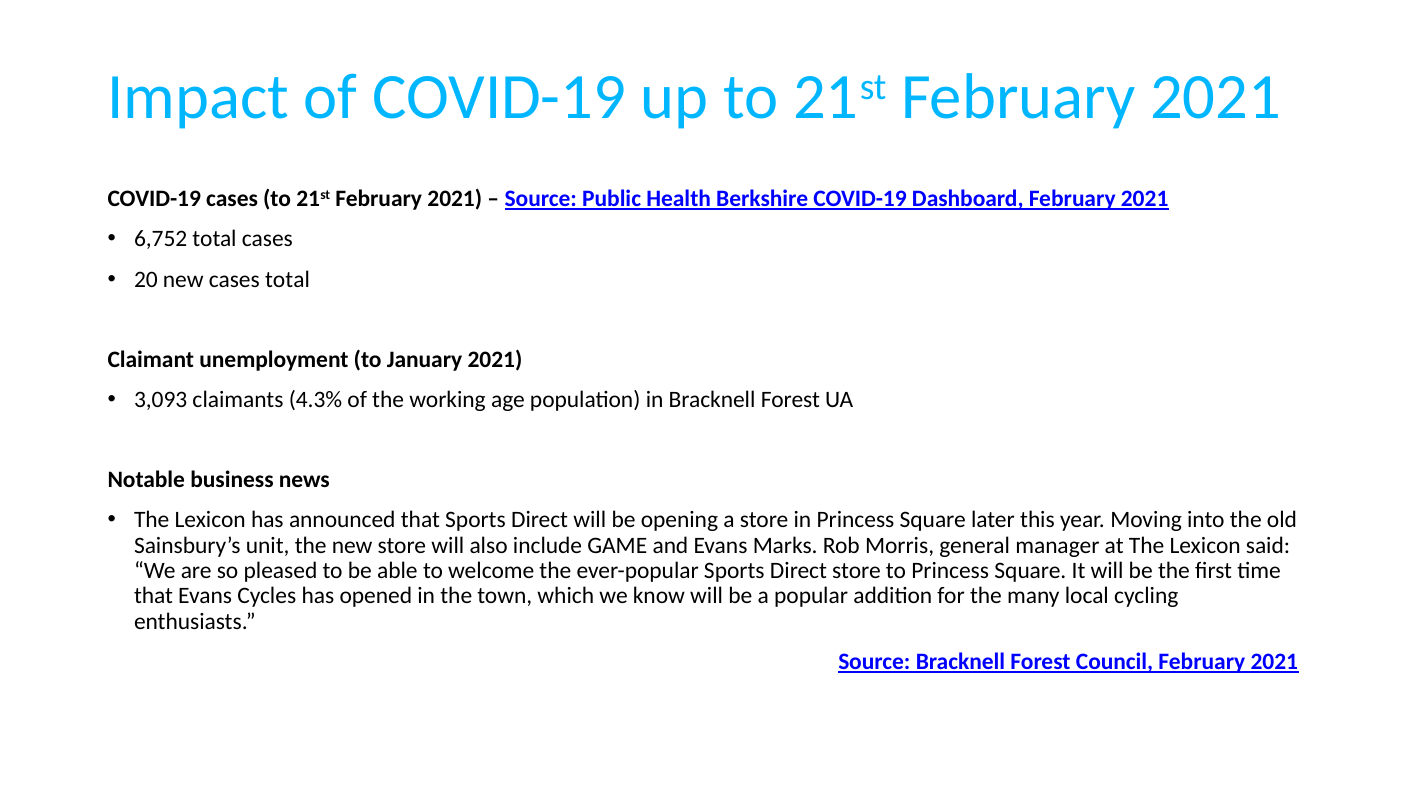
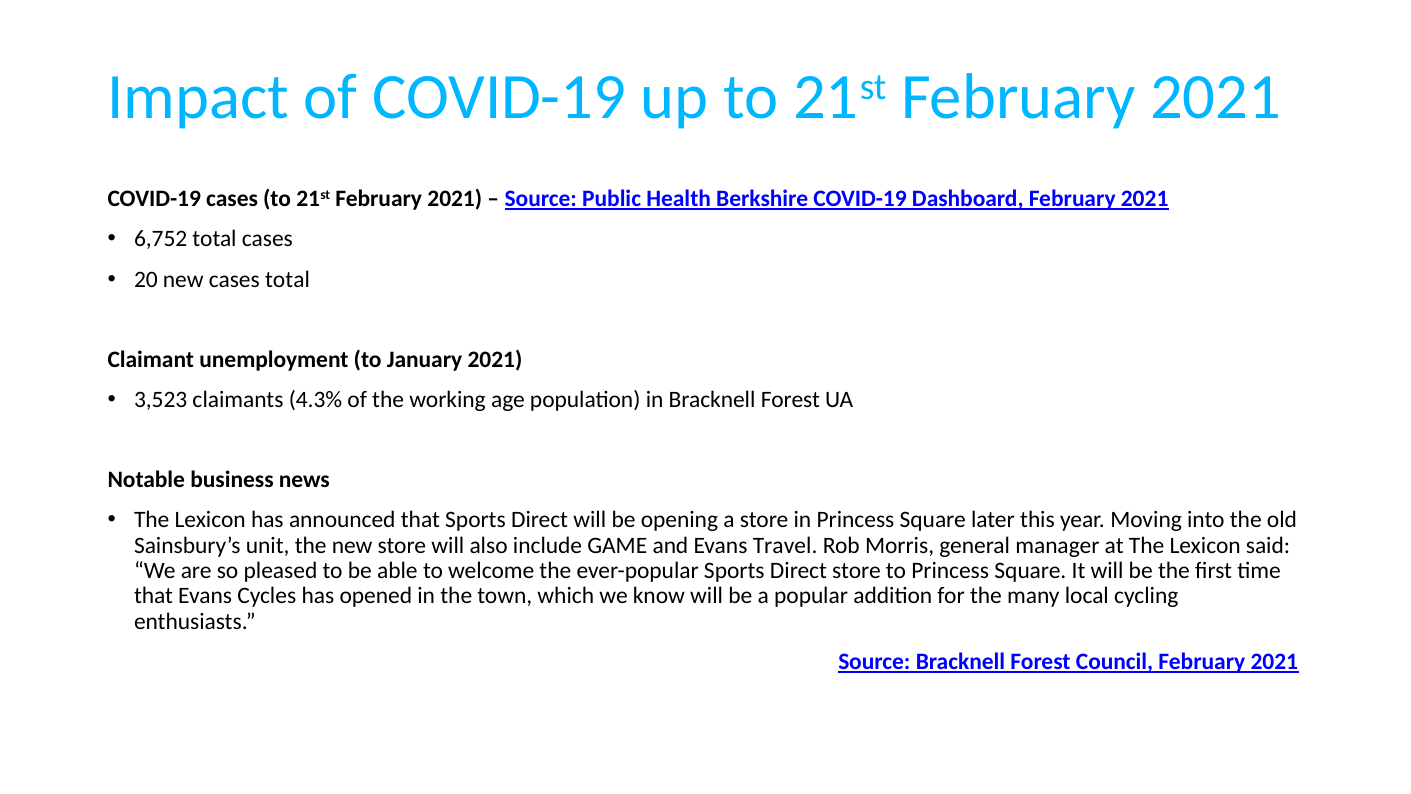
3,093: 3,093 -> 3,523
Marks: Marks -> Travel
